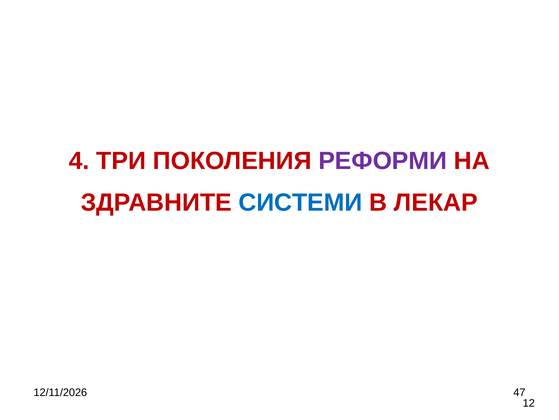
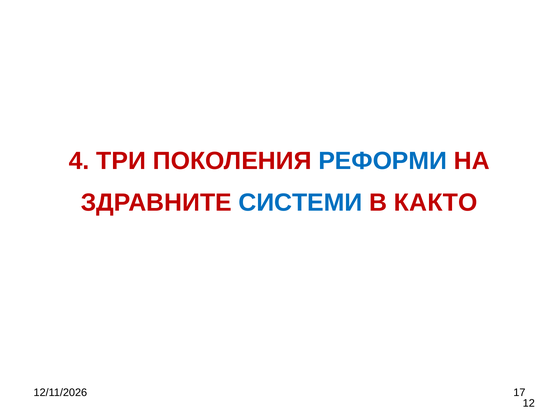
РЕФОРМИ colour: purple -> blue
ЛЕКАР: ЛЕКАР -> КАКТО
47: 47 -> 17
